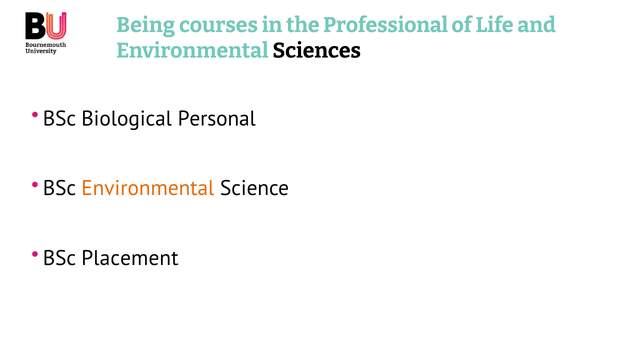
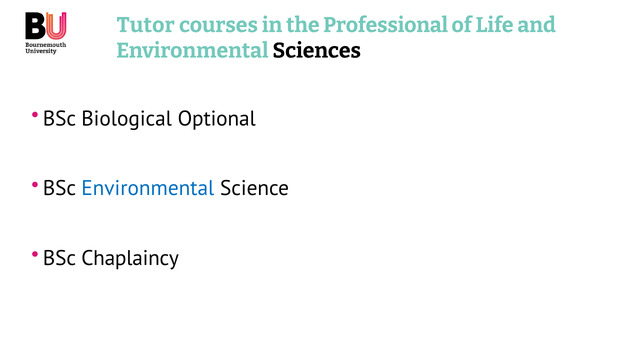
Being: Being -> Tutor
Personal: Personal -> Optional
Environmental at (148, 189) colour: orange -> blue
Placement: Placement -> Chaplaincy
